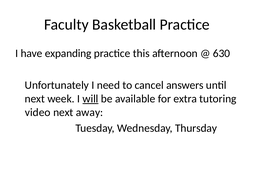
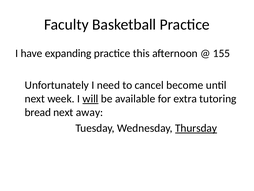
630: 630 -> 155
answers: answers -> become
video: video -> bread
Thursday underline: none -> present
